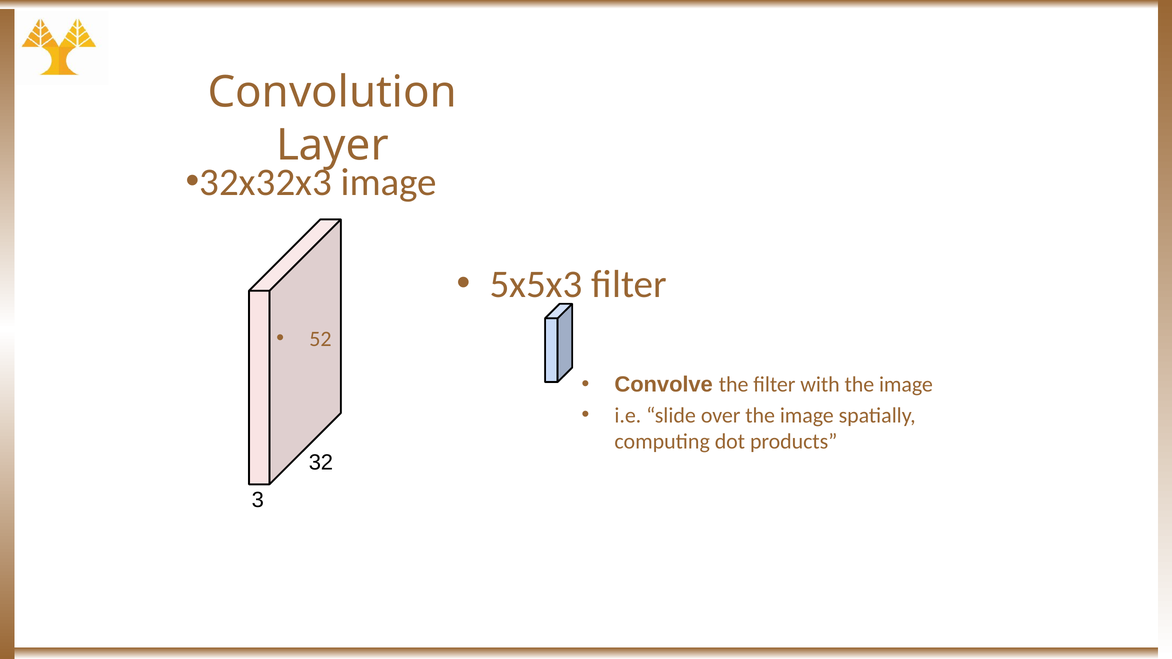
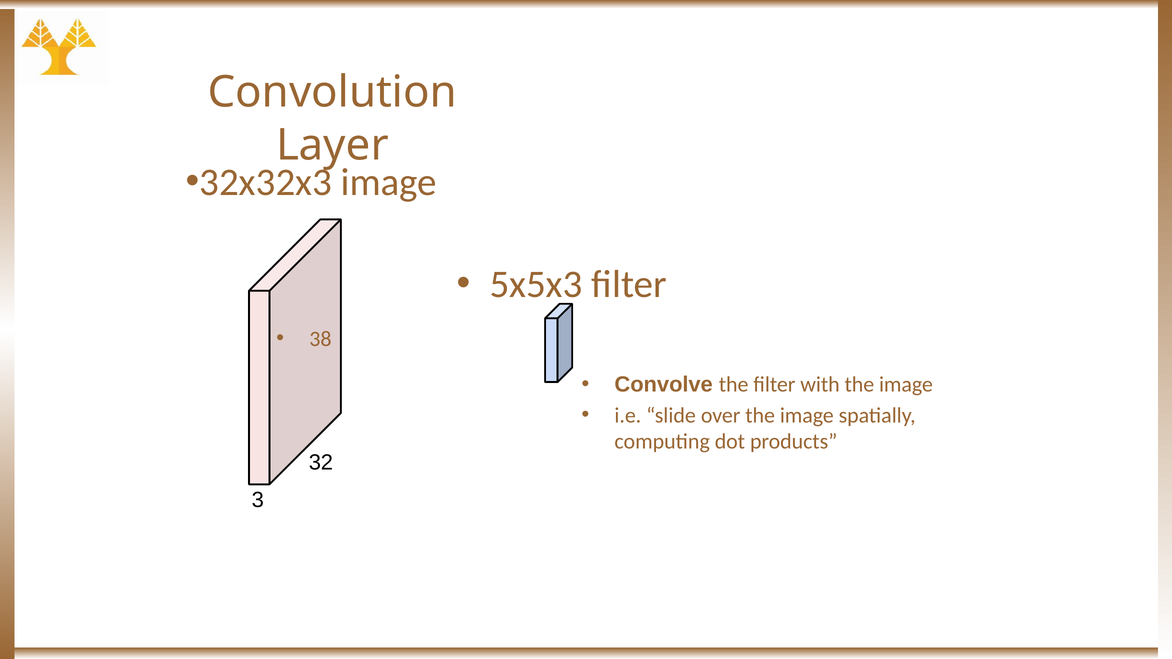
52: 52 -> 38
